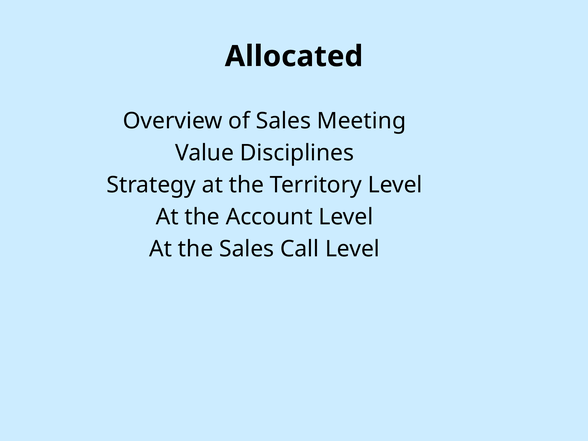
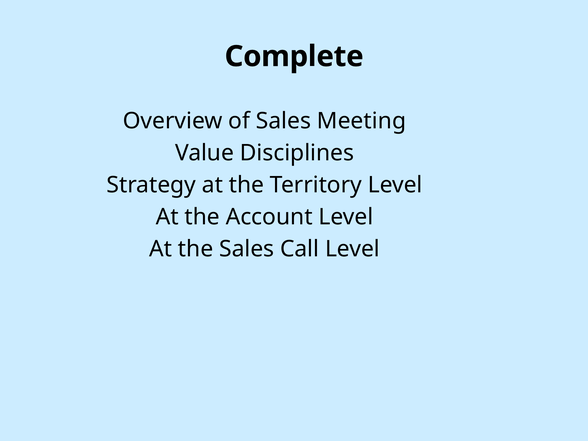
Allocated: Allocated -> Complete
